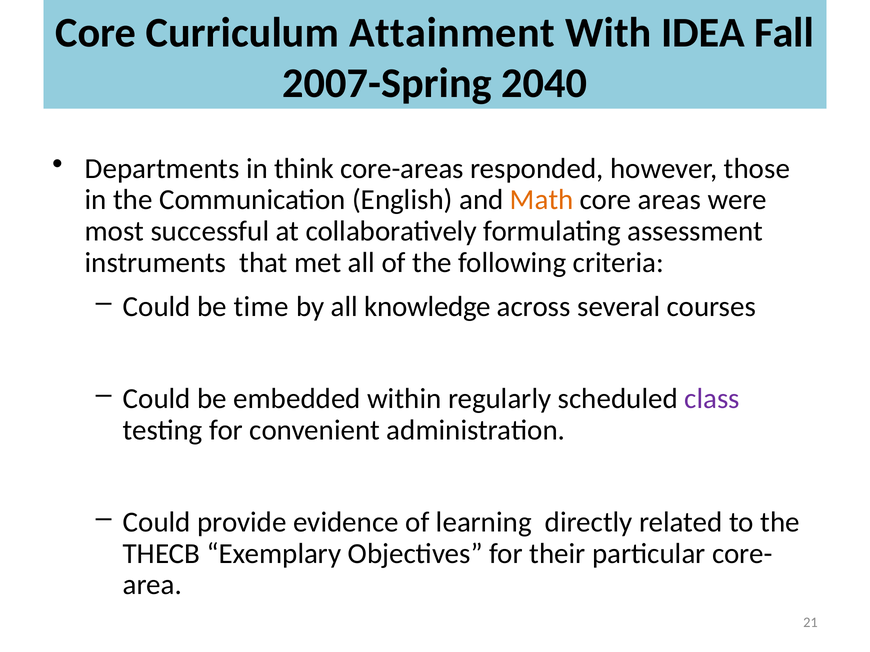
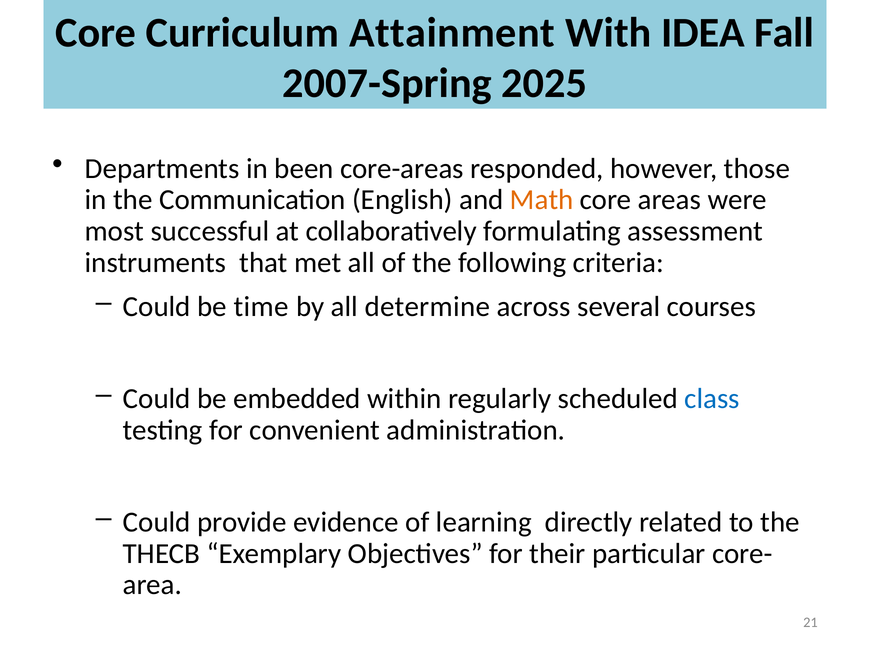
2040: 2040 -> 2025
think: think -> been
knowledge: knowledge -> determine
class colour: purple -> blue
